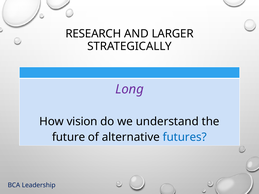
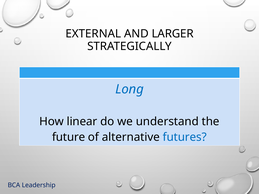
RESEARCH: RESEARCH -> EXTERNAL
Long colour: purple -> blue
vision: vision -> linear
